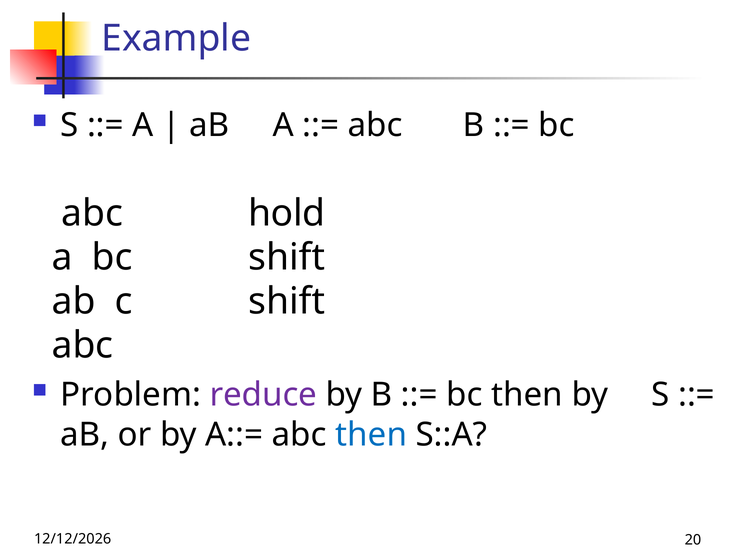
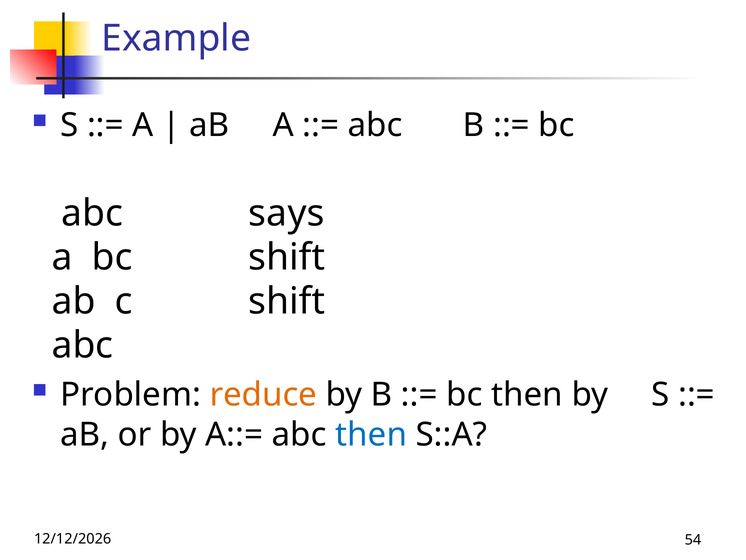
hold: hold -> says
reduce colour: purple -> orange
20: 20 -> 54
